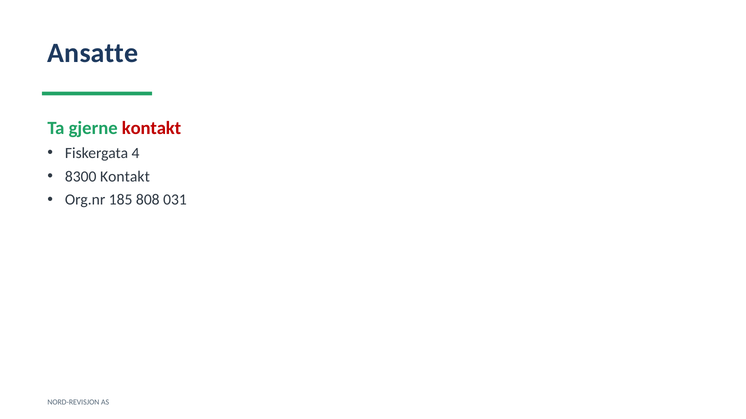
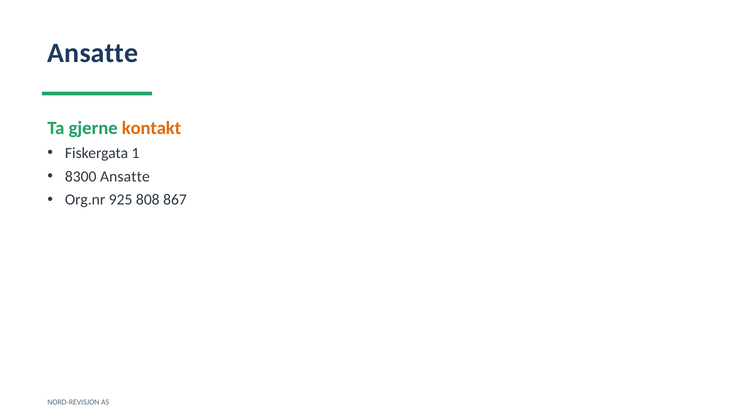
kontakt at (151, 128) colour: red -> orange
4: 4 -> 1
8300 Kontakt: Kontakt -> Ansatte
185: 185 -> 925
031: 031 -> 867
